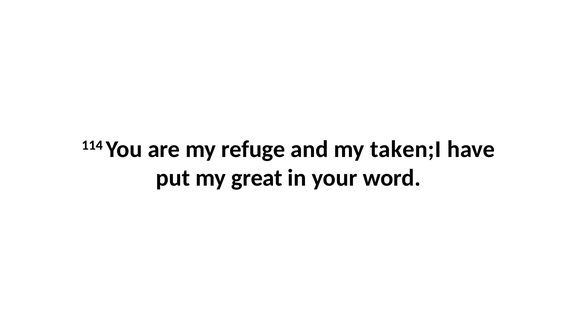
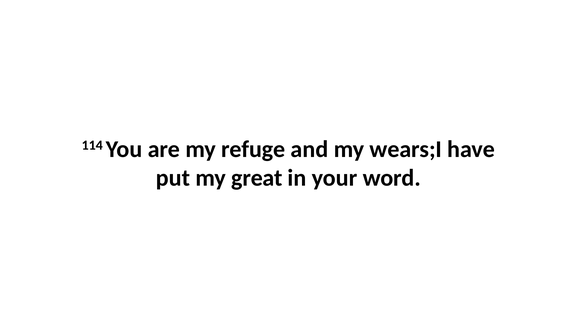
taken;I: taken;I -> wears;I
